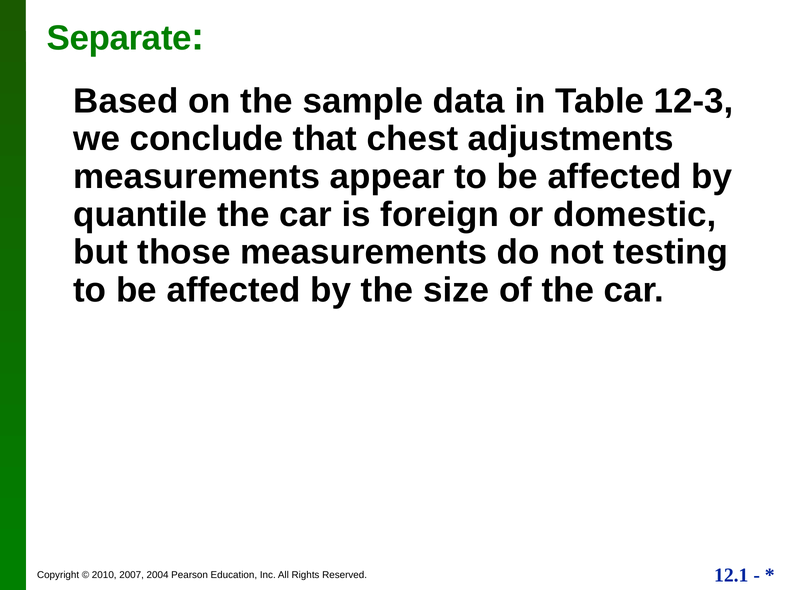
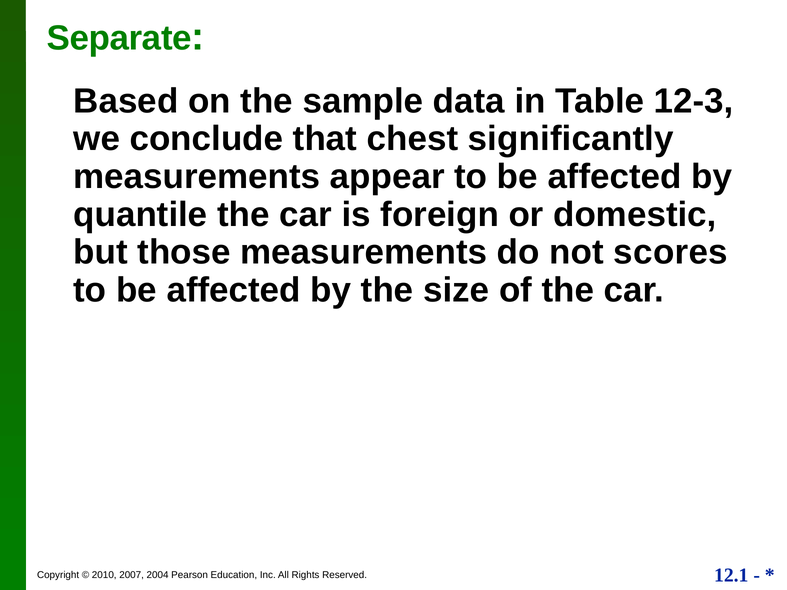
adjustments: adjustments -> significantly
testing: testing -> scores
